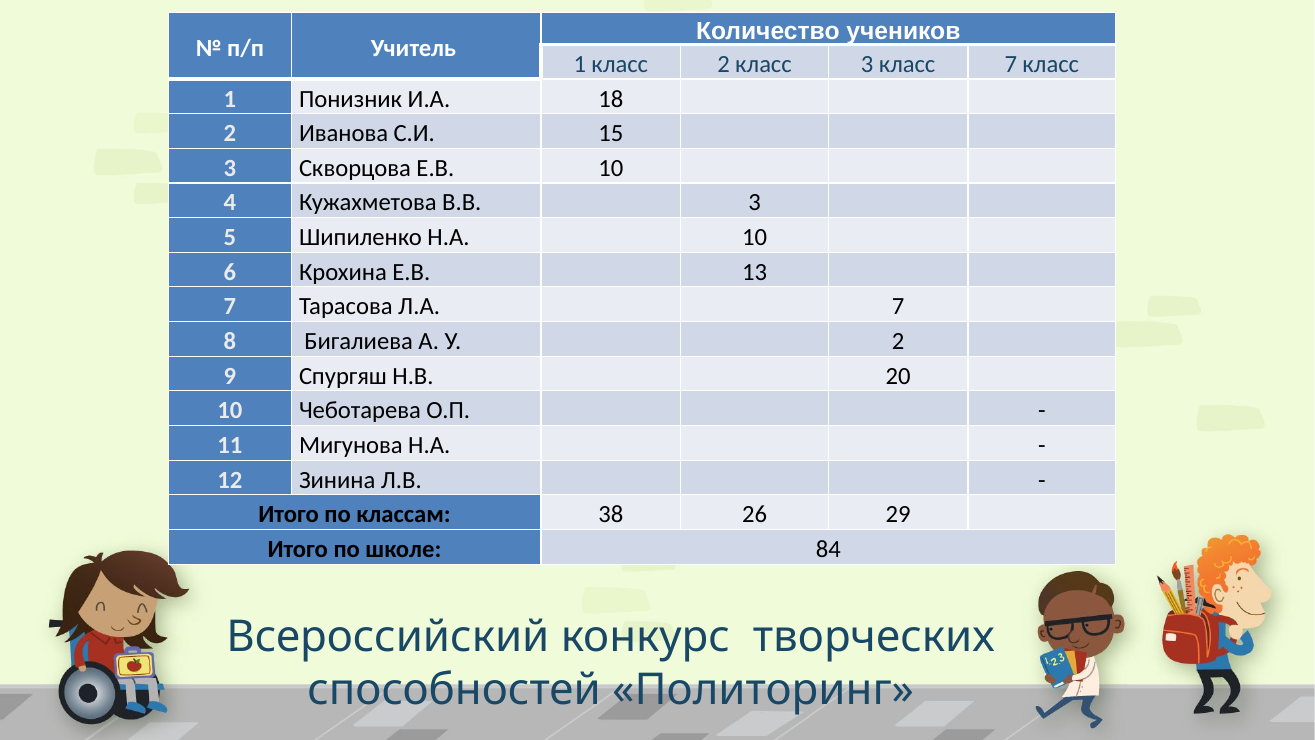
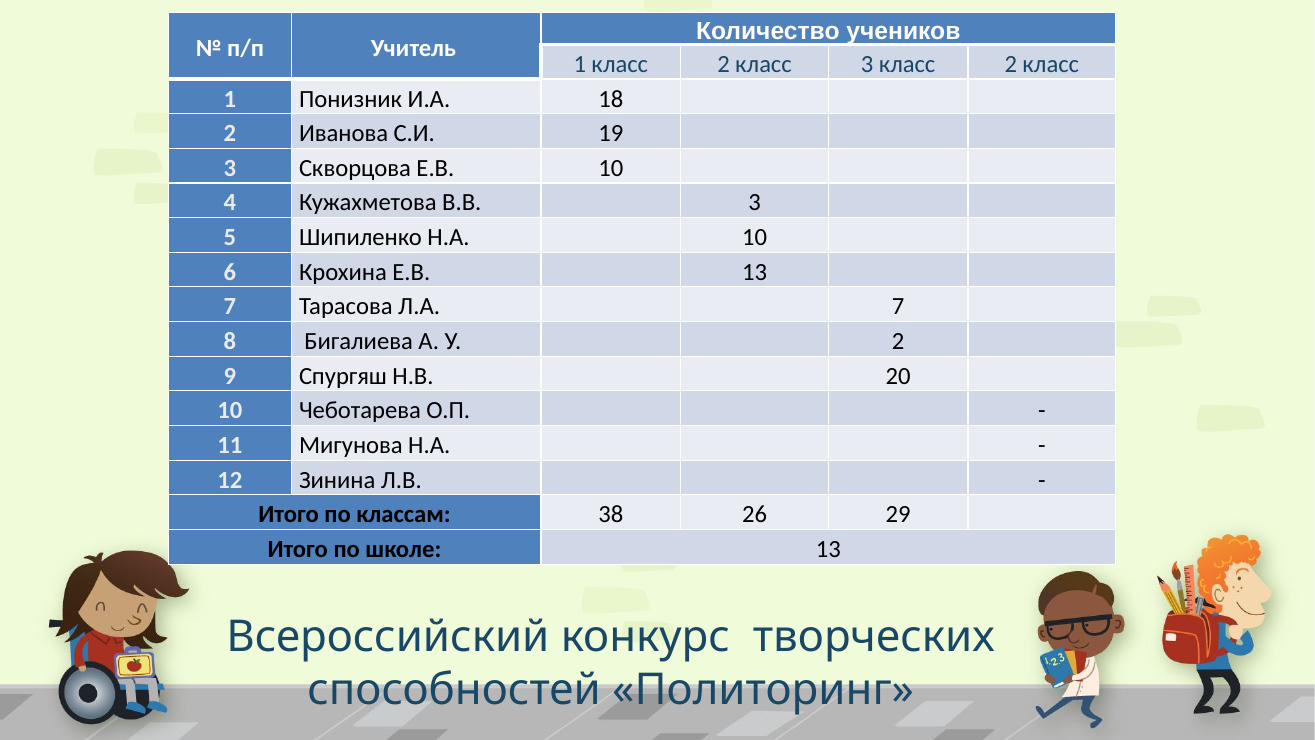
3 класс 7: 7 -> 2
15: 15 -> 19
школе 84: 84 -> 13
